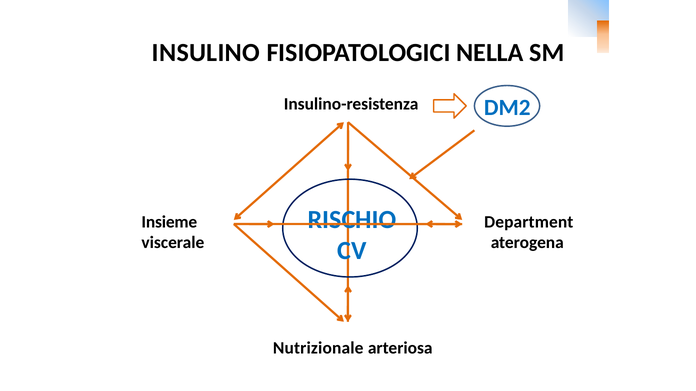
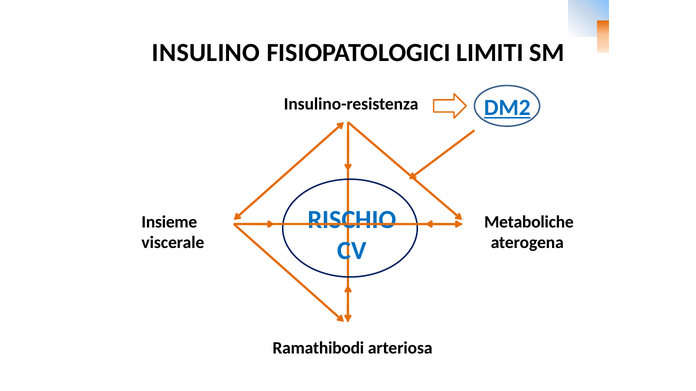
NELLA: NELLA -> LIMITI
DM2 underline: none -> present
Department: Department -> Metaboliche
Nutrizionale: Nutrizionale -> Ramathibodi
